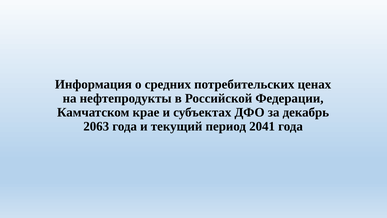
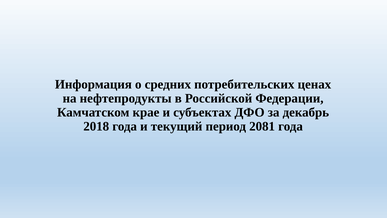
2063: 2063 -> 2018
2041: 2041 -> 2081
